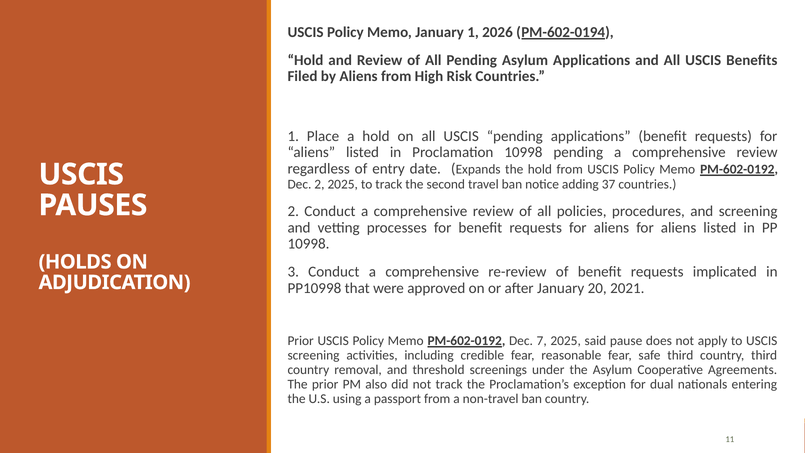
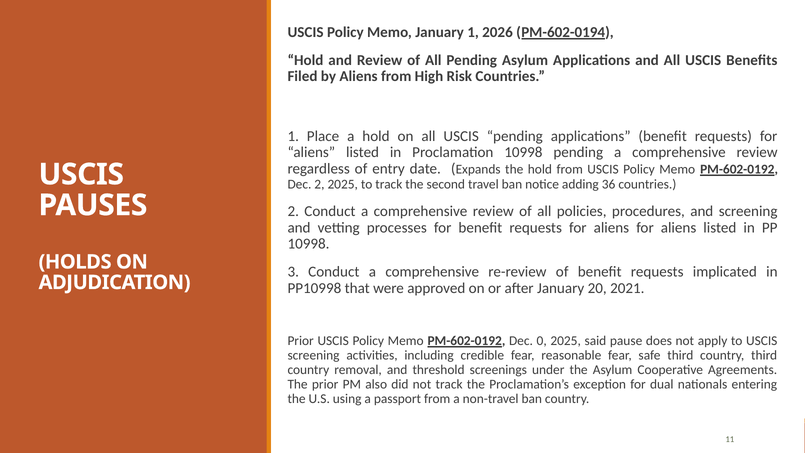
37: 37 -> 36
7: 7 -> 0
